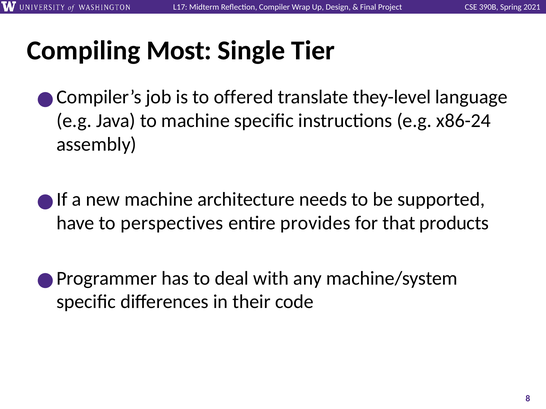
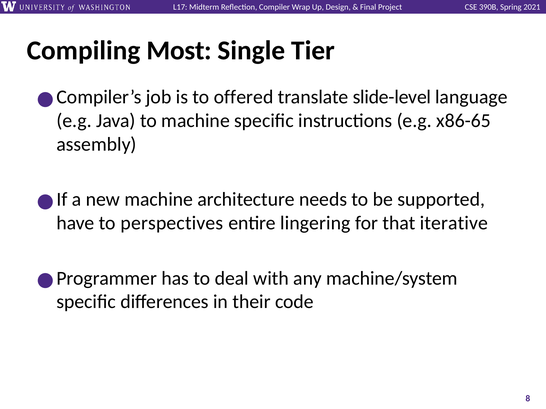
they-level: they-level -> slide-level
x86-24: x86-24 -> x86-65
provides: provides -> lingering
products: products -> iterative
